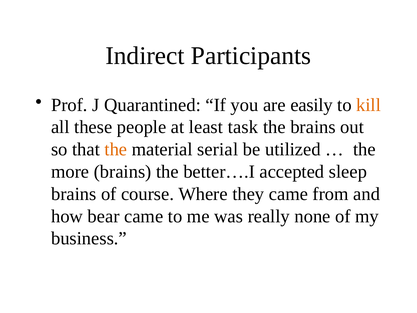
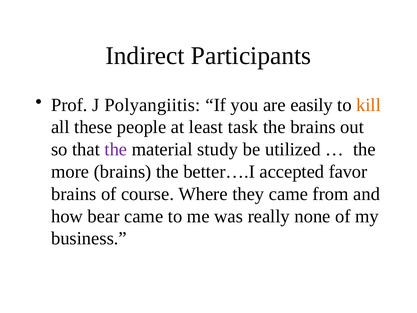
Quarantined: Quarantined -> Polyangiitis
the at (116, 149) colour: orange -> purple
serial: serial -> study
sleep: sleep -> favor
